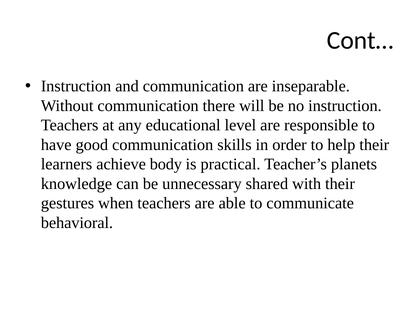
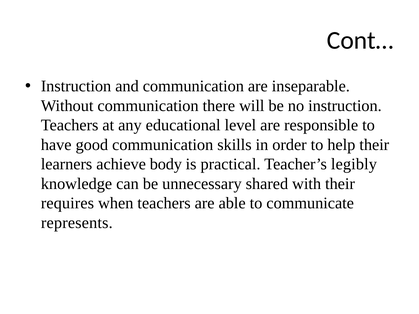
planets: planets -> legibly
gestures: gestures -> requires
behavioral: behavioral -> represents
